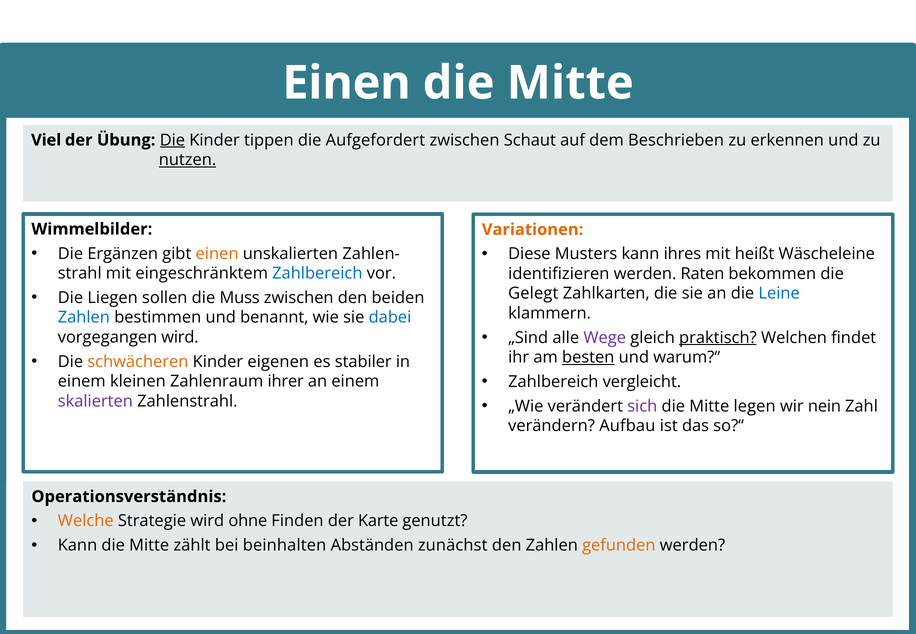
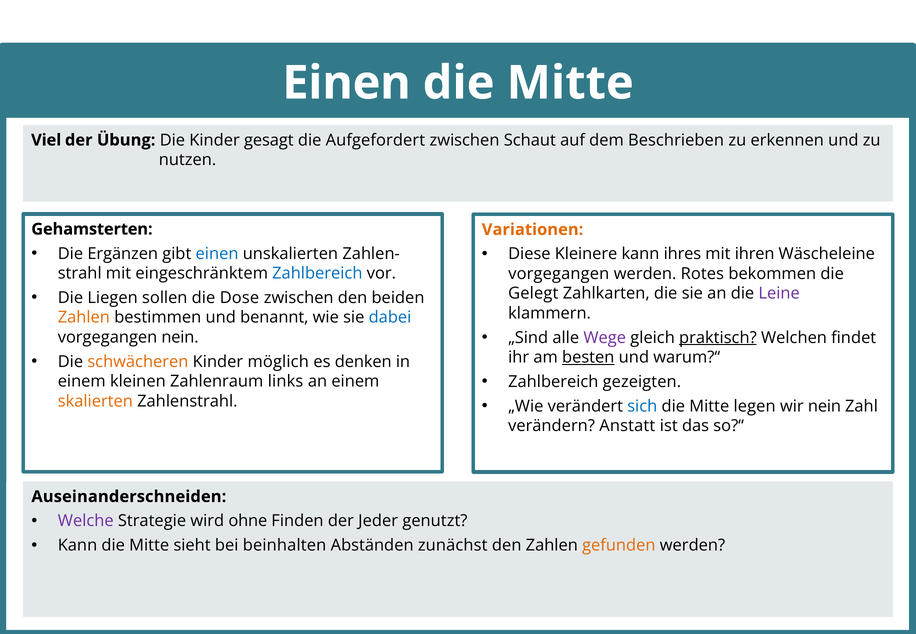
Die at (172, 140) underline: present -> none
tippen: tippen -> gesagt
nutzen underline: present -> none
Wimmelbilder: Wimmelbilder -> Gehamsterten
einen at (217, 254) colour: orange -> blue
Musters: Musters -> Kleinere
heißt: heißt -> ihren
identifizieren at (559, 274): identifizieren -> vorgegangen
Raten: Raten -> Rotes
Leine colour: blue -> purple
Muss: Muss -> Dose
Zahlen at (84, 318) colour: blue -> orange
vorgegangen wird: wird -> nein
eigenen: eigenen -> möglich
stabiler: stabiler -> denken
vergleicht: vergleicht -> gezeigten
ihrer: ihrer -> links
skalierten colour: purple -> orange
sich colour: purple -> blue
Aufbau: Aufbau -> Anstatt
Operationsverständnis: Operationsverständnis -> Auseinanderschneiden
Welche colour: orange -> purple
Karte: Karte -> Jeder
zählt: zählt -> sieht
